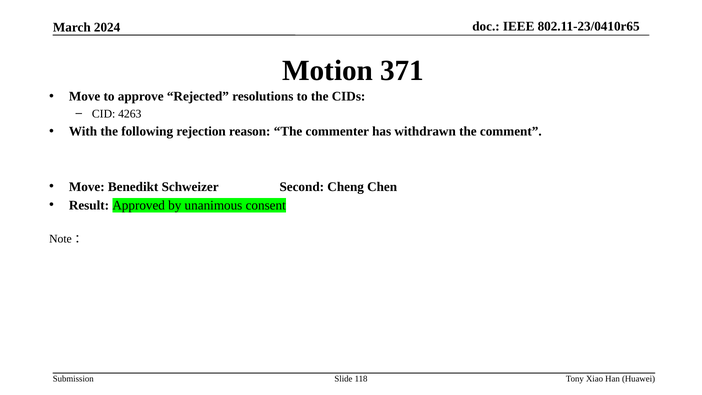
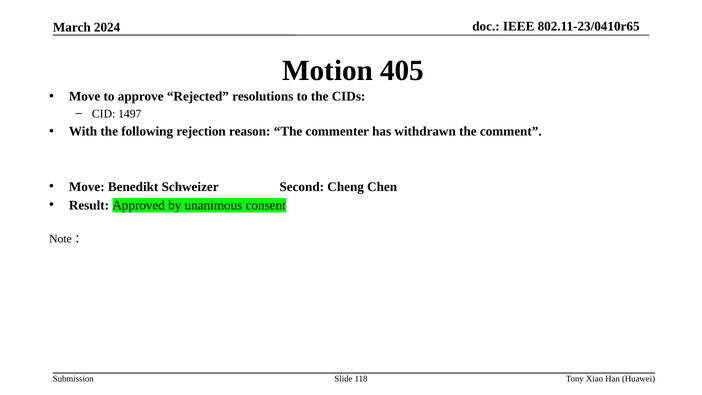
371: 371 -> 405
4263: 4263 -> 1497
